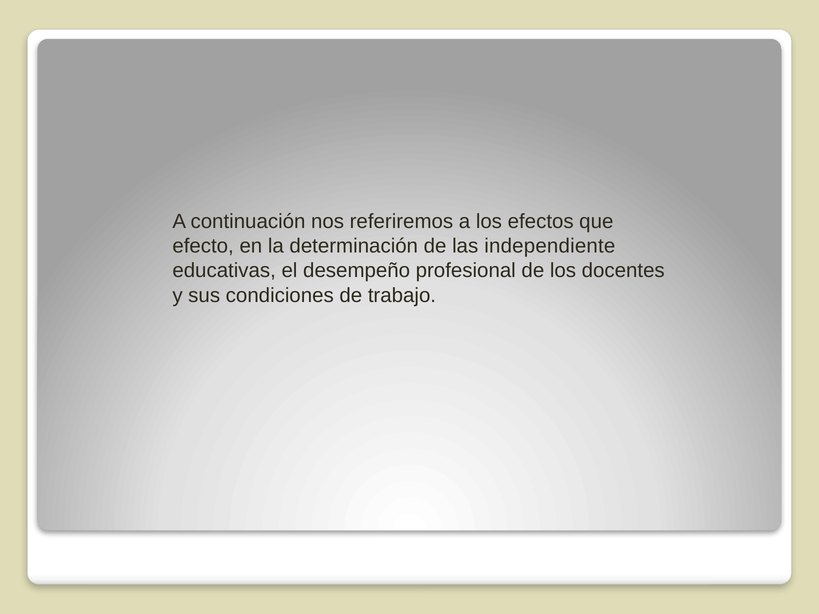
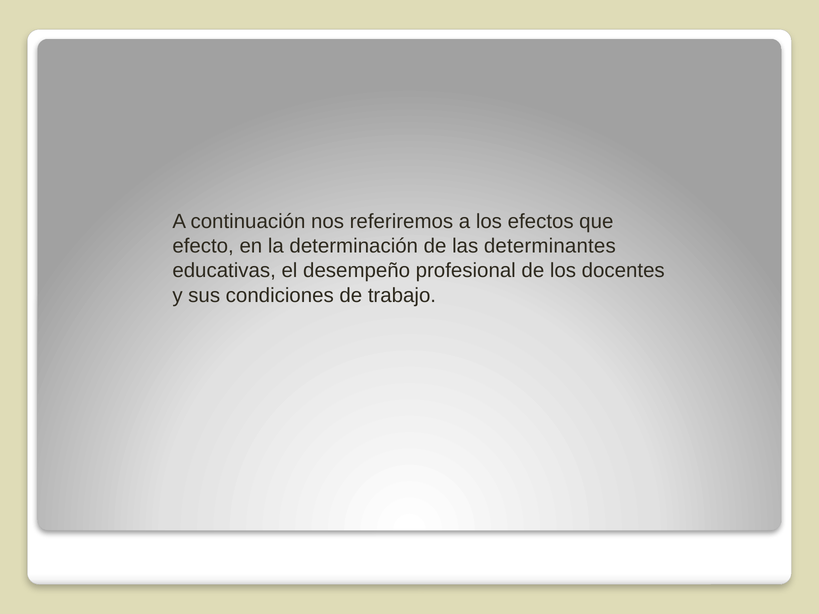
independiente: independiente -> determinantes
